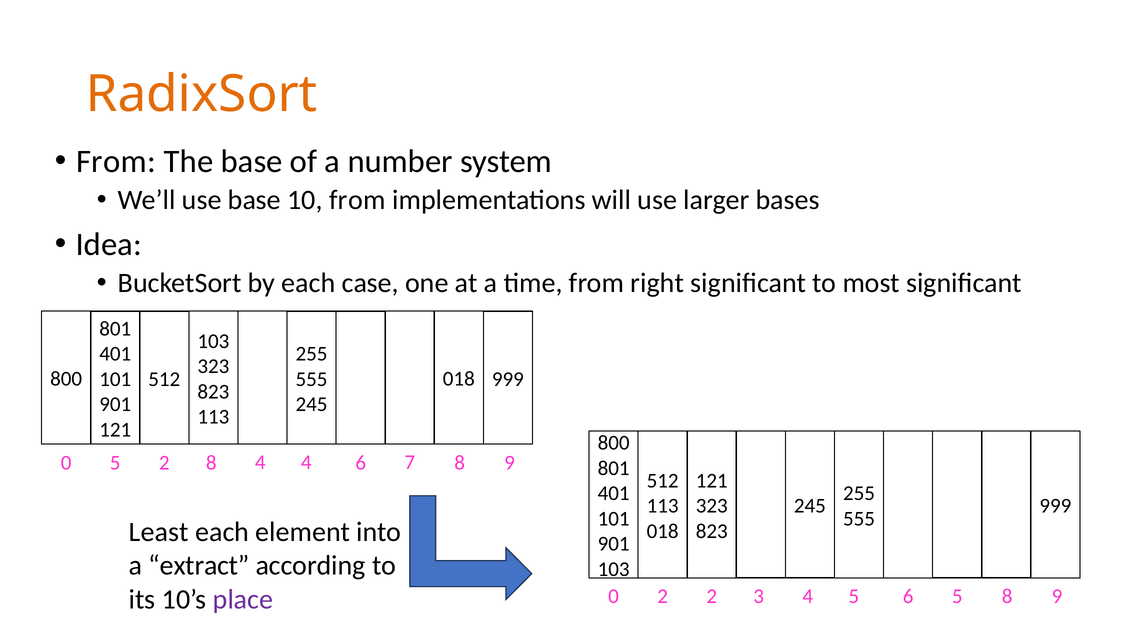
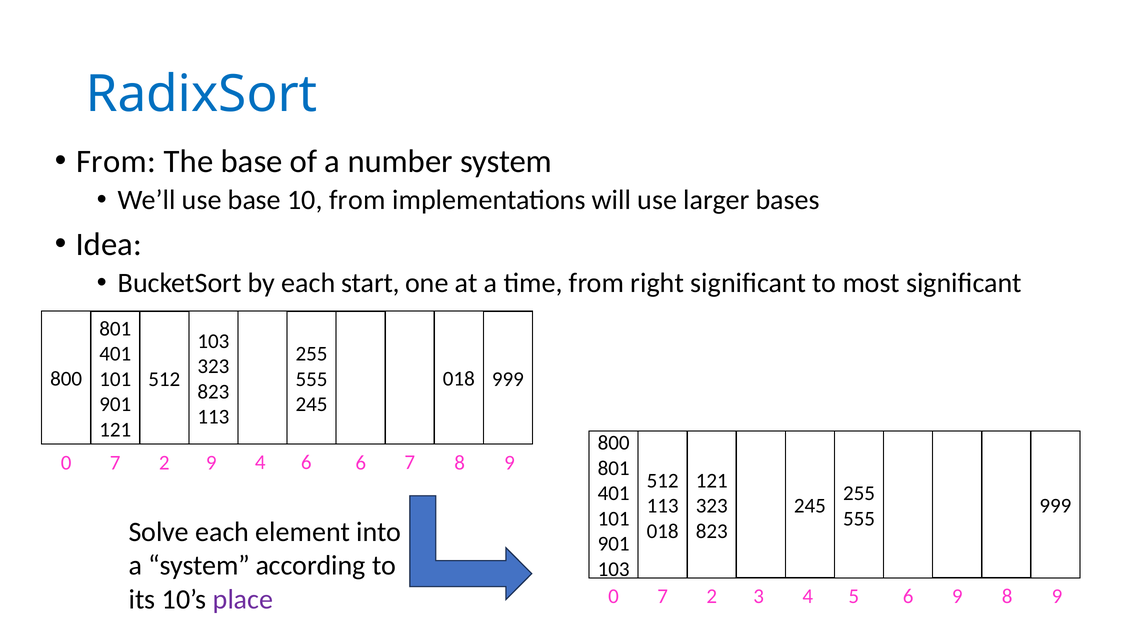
RadixSort colour: orange -> blue
case: case -> start
5 at (115, 463): 5 -> 7
2 8: 8 -> 9
4 4: 4 -> 6
Least: Least -> Solve
a extract: extract -> system
2 at (663, 597): 2 -> 7
6 5: 5 -> 9
